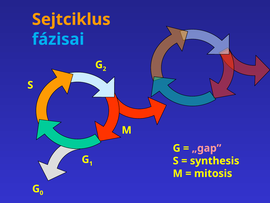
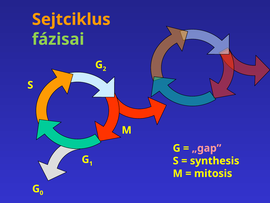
fázisai colour: light blue -> light green
